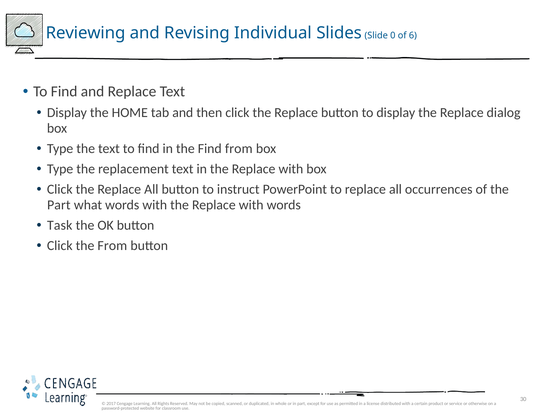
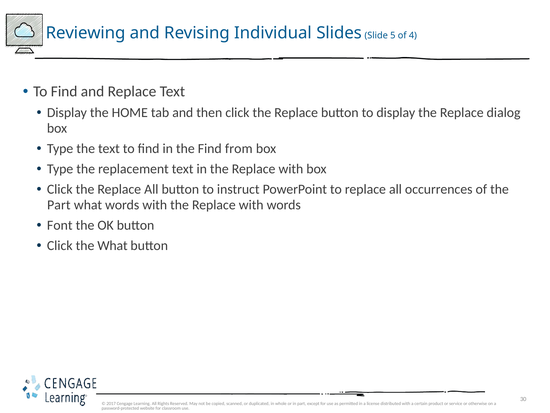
0: 0 -> 5
6: 6 -> 4
Task: Task -> Font
the From: From -> What
